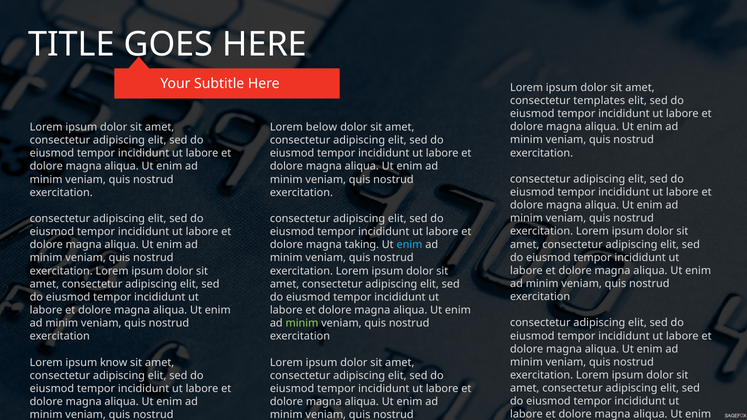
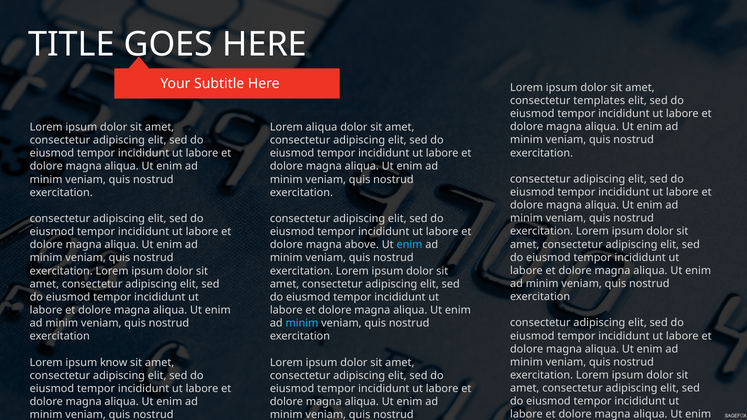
Lorem below: below -> aliqua
taking: taking -> above
minim at (302, 323) colour: light green -> light blue
